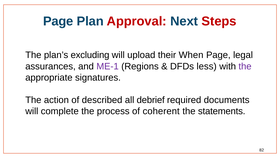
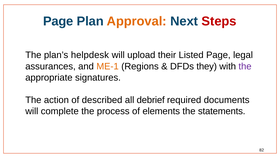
Approval colour: red -> orange
excluding: excluding -> helpdesk
When: When -> Listed
ME-1 colour: purple -> orange
less: less -> they
coherent: coherent -> elements
